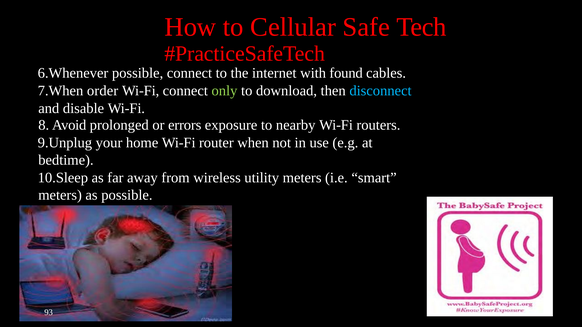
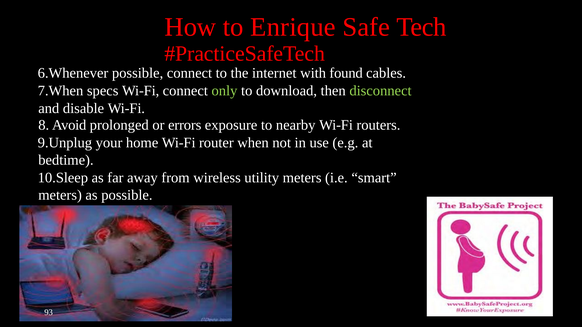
Cellular: Cellular -> Enrique
order: order -> specs
disconnect colour: light blue -> light green
